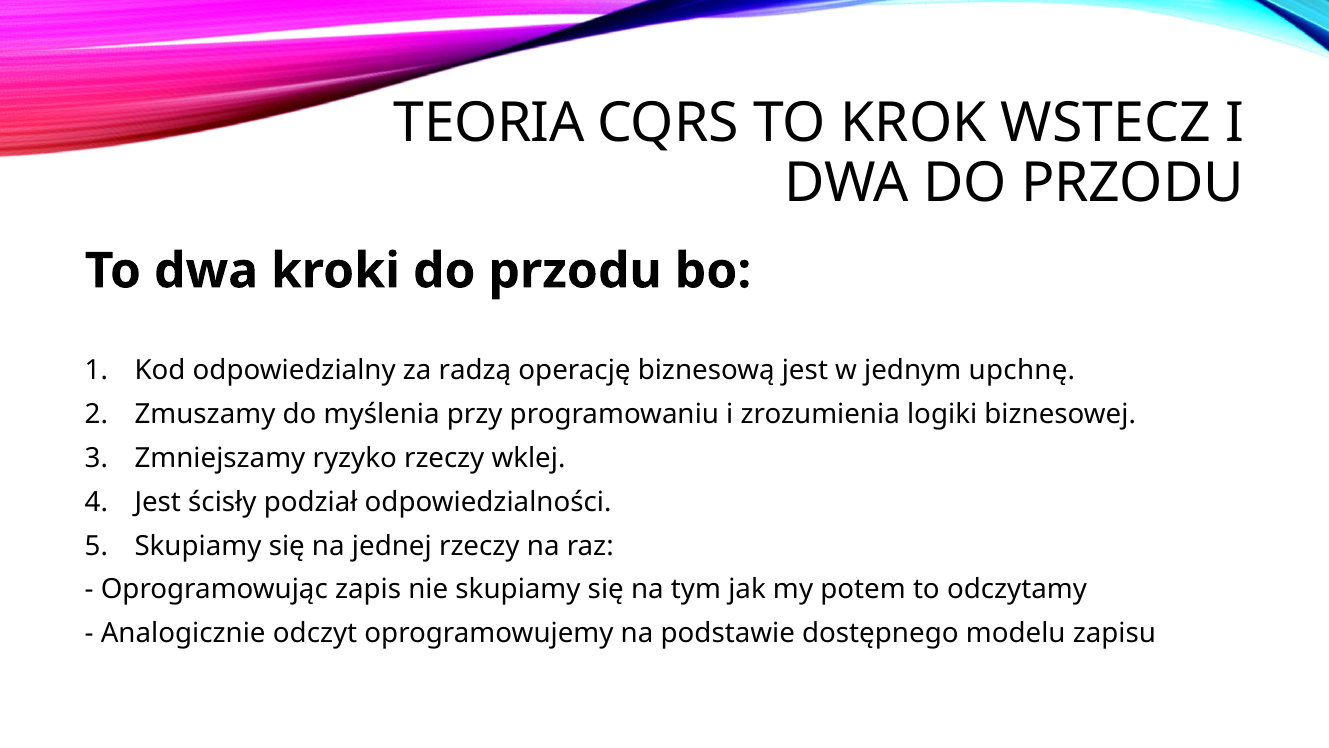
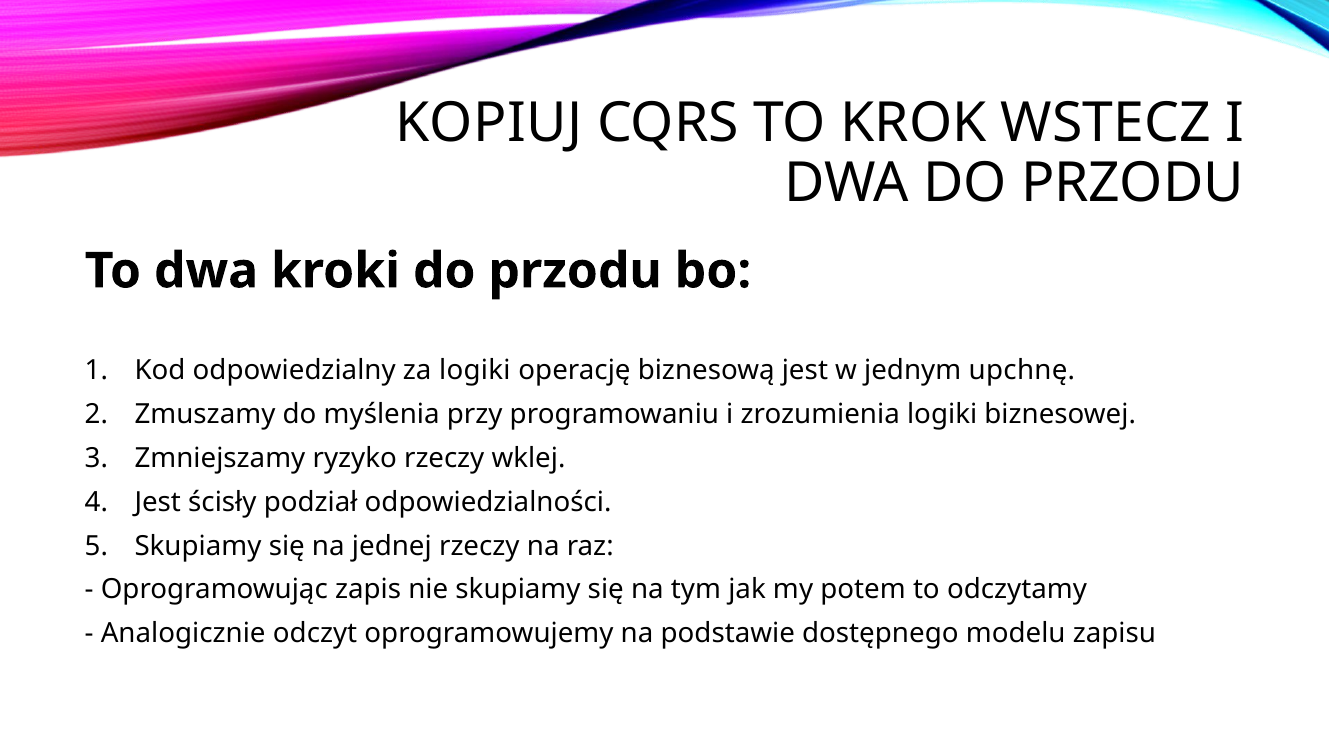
TEORIA: TEORIA -> KOPIUJ
za radzą: radzą -> logiki
